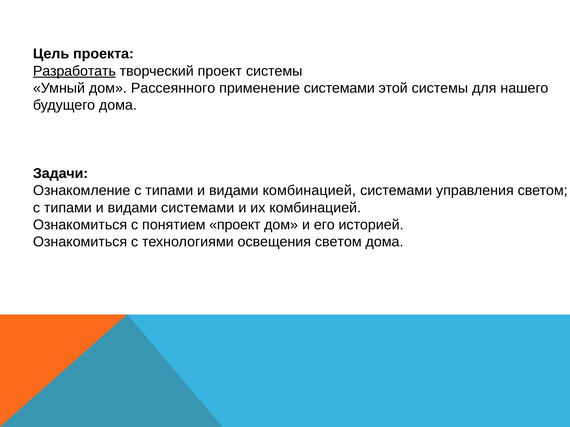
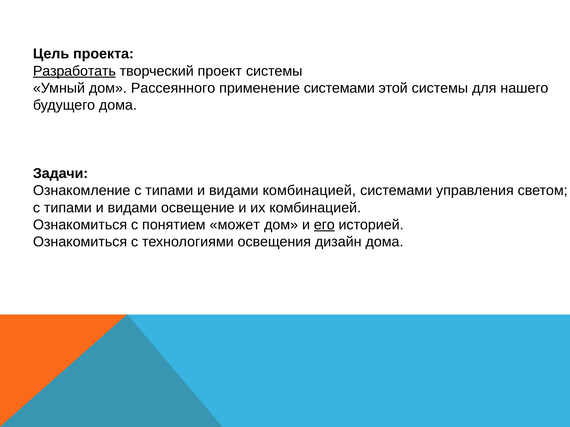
видами системами: системами -> освещение
понятием проект: проект -> может
его underline: none -> present
освещения светом: светом -> дизайн
